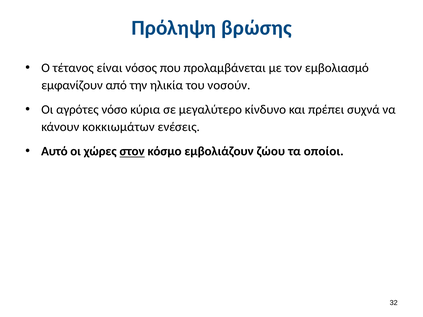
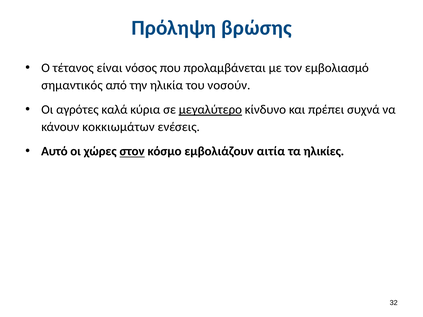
εμφανίζουν: εμφανίζουν -> σημαντικός
νόσο: νόσο -> καλά
μεγαλύτερο underline: none -> present
ζώου: ζώου -> αιτία
οποίοι: οποίοι -> ηλικίες
